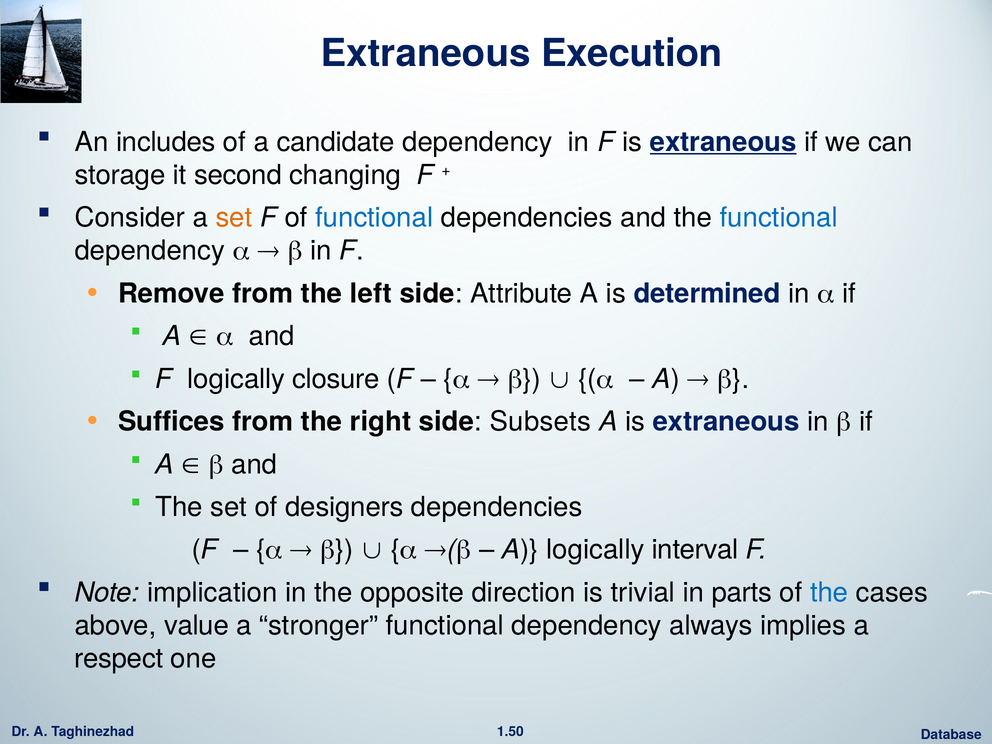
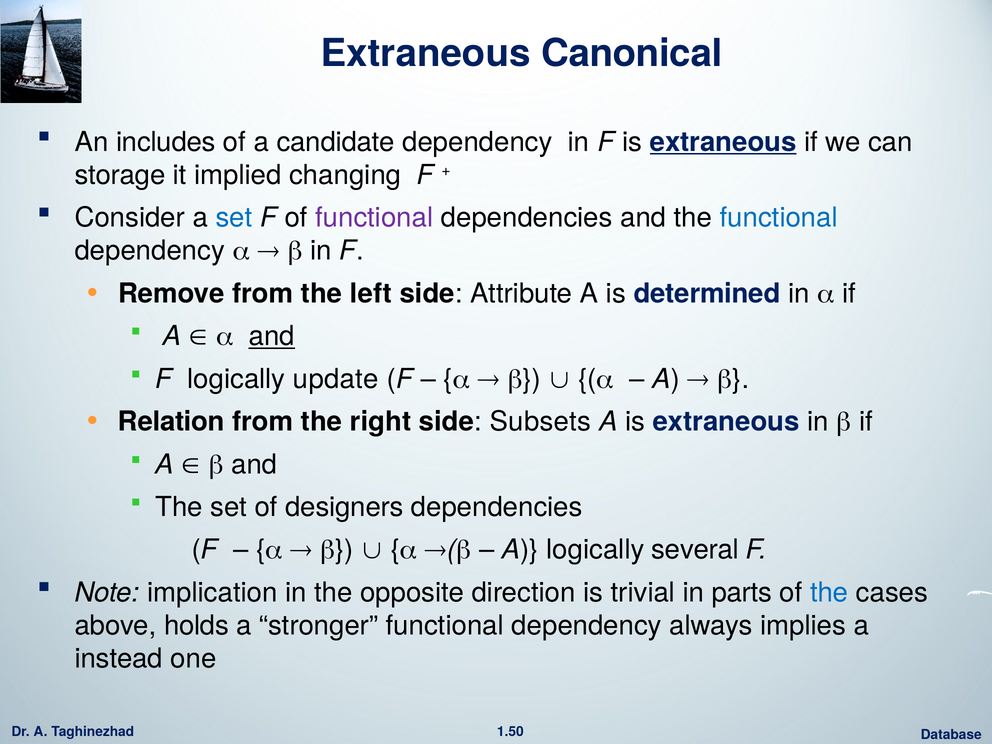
Execution: Execution -> Canonical
second: second -> implied
set at (234, 218) colour: orange -> blue
functional at (374, 218) colour: blue -> purple
and at (272, 336) underline: none -> present
closure: closure -> update
Suffices: Suffices -> Relation
interval: interval -> several
value: value -> holds
respect: respect -> instead
